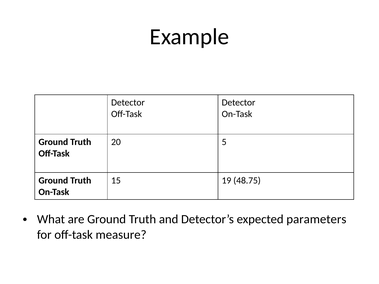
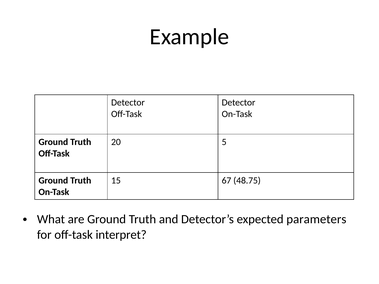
19: 19 -> 67
measure: measure -> interpret
